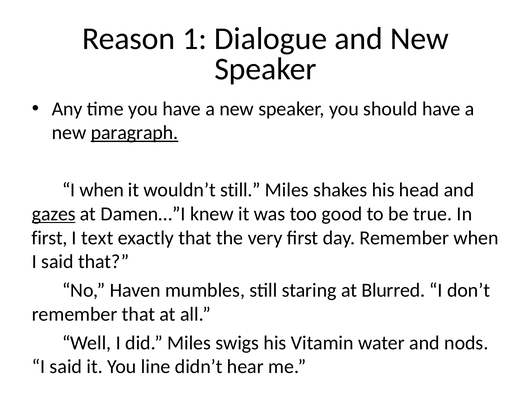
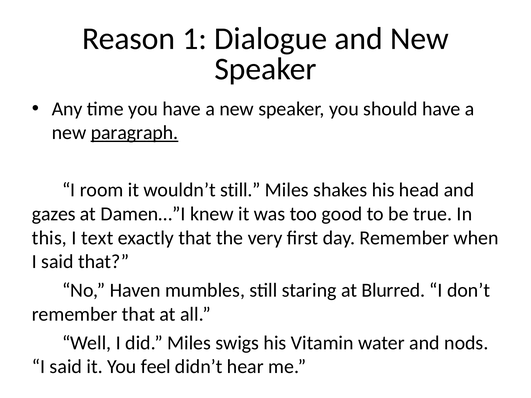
I when: when -> room
gazes underline: present -> none
first at (50, 238): first -> this
line: line -> feel
